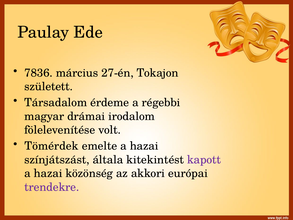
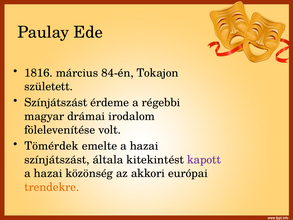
7836: 7836 -> 1816
27-én: 27-én -> 84-én
Társadalom at (56, 102): Társadalom -> Színjátszást
trendekre colour: purple -> orange
